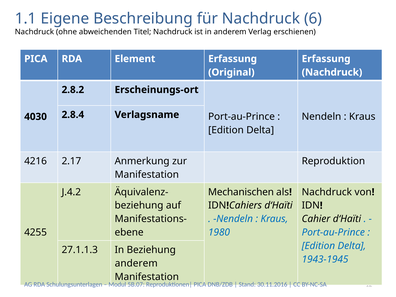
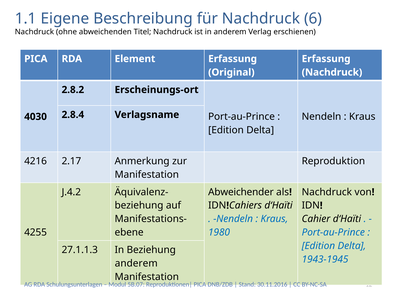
Mechanischen: Mechanischen -> Abweichender
